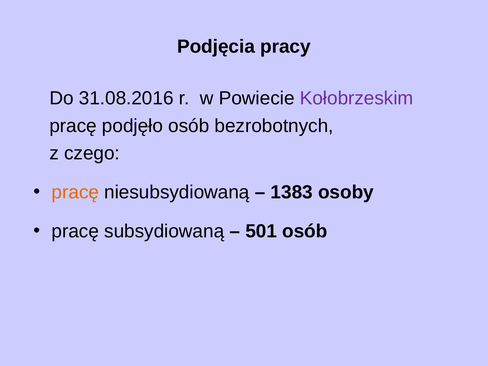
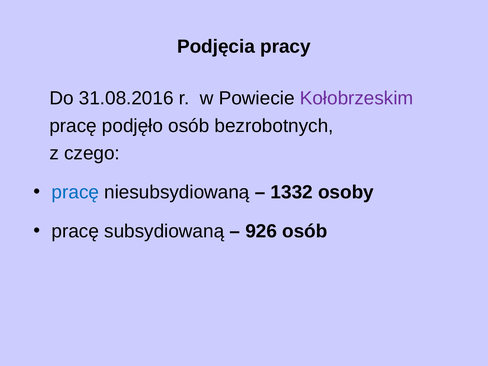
pracę at (75, 192) colour: orange -> blue
1383: 1383 -> 1332
501: 501 -> 926
